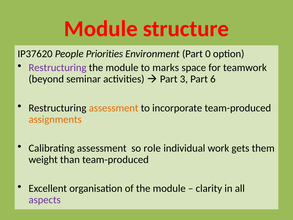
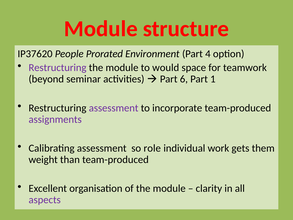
Priorities: Priorities -> Prorated
0: 0 -> 4
marks: marks -> would
3: 3 -> 6
6: 6 -> 1
assessment at (114, 108) colour: orange -> purple
assignments colour: orange -> purple
